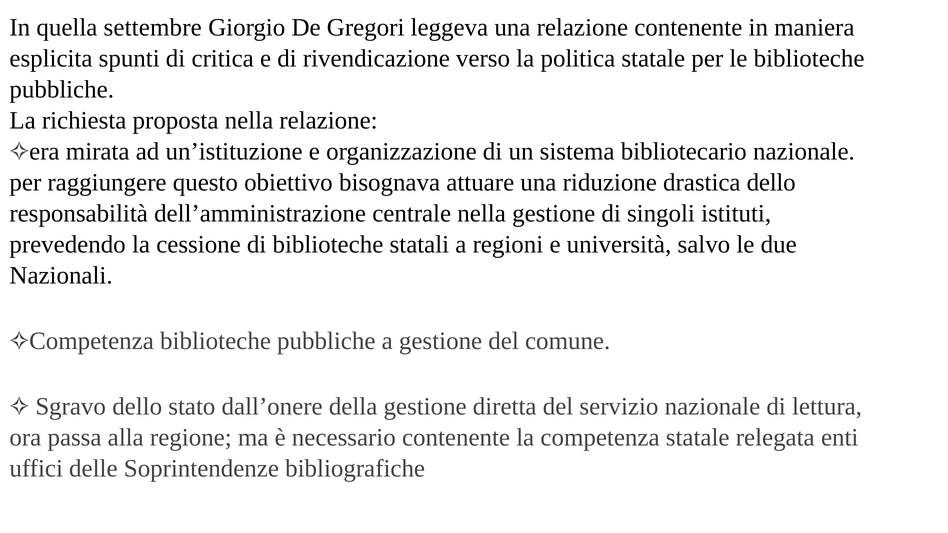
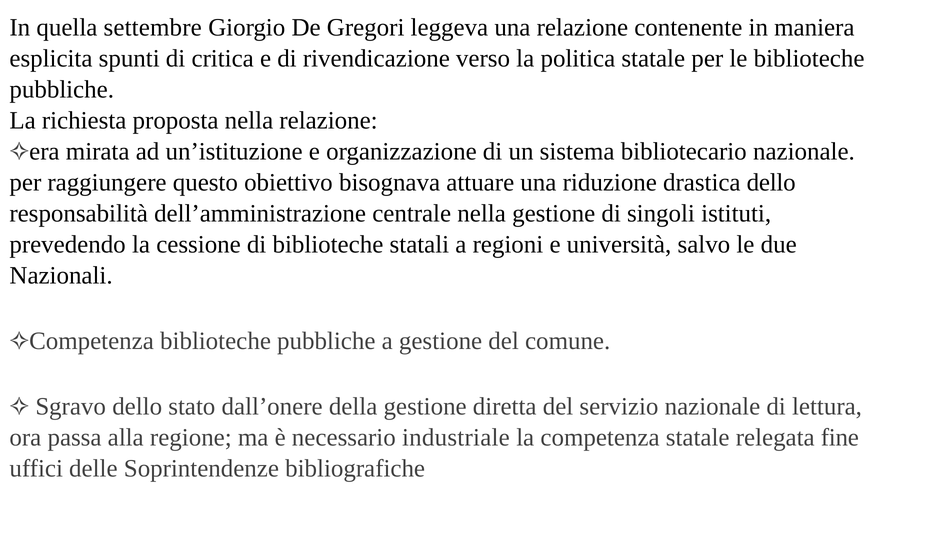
necessario contenente: contenente -> industriale
enti: enti -> fine
